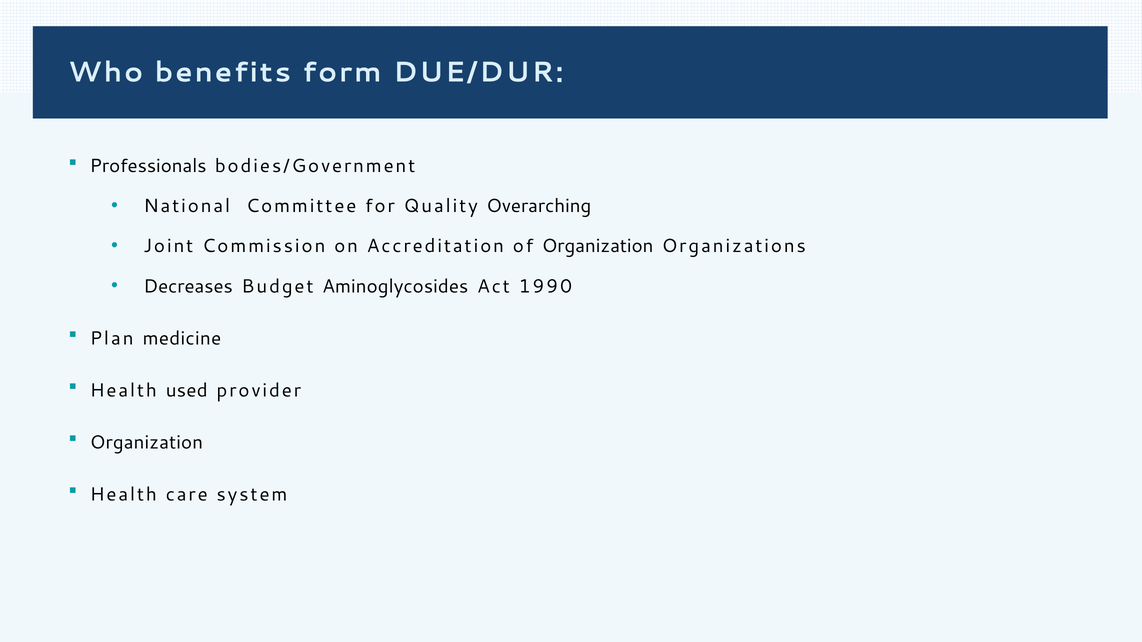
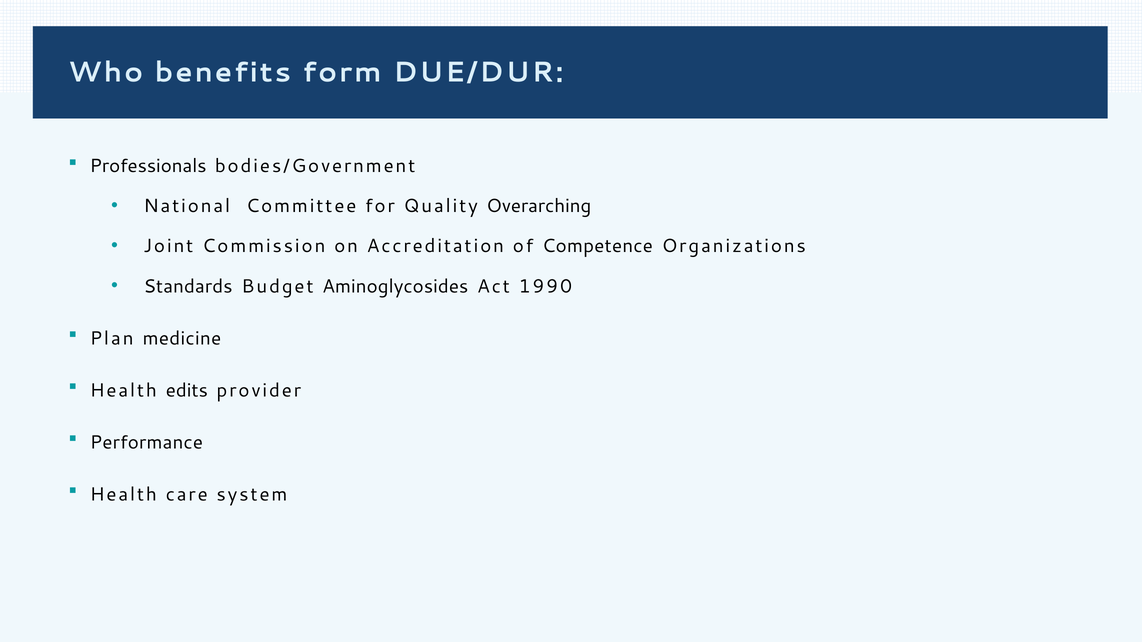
of Organization: Organization -> Competence
Decreases: Decreases -> Standards
used: used -> edits
Organization at (146, 443): Organization -> Performance
